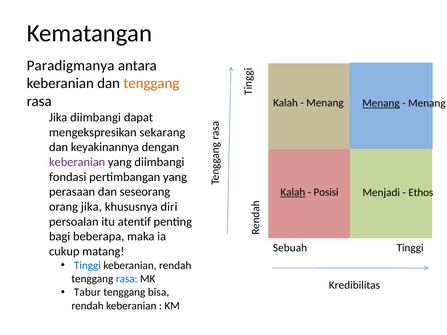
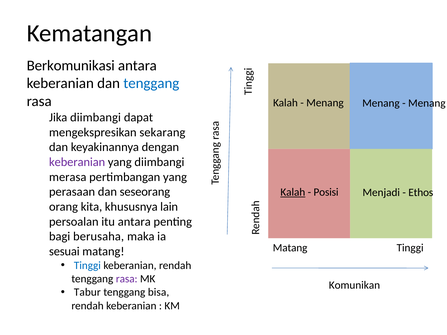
Paradigmanya: Paradigmanya -> Berkomunikasi
tenggang at (151, 83) colour: orange -> blue
Menang at (381, 103) underline: present -> none
fondasi: fondasi -> merasa
orang jika: jika -> kita
diri: diri -> lain
itu atentif: atentif -> antara
beberapa: beberapa -> berusaha
Sebuah at (290, 248): Sebuah -> Matang
cukup: cukup -> sesuai
rasa at (127, 279) colour: blue -> purple
Kredibilitas: Kredibilitas -> Komunikan
